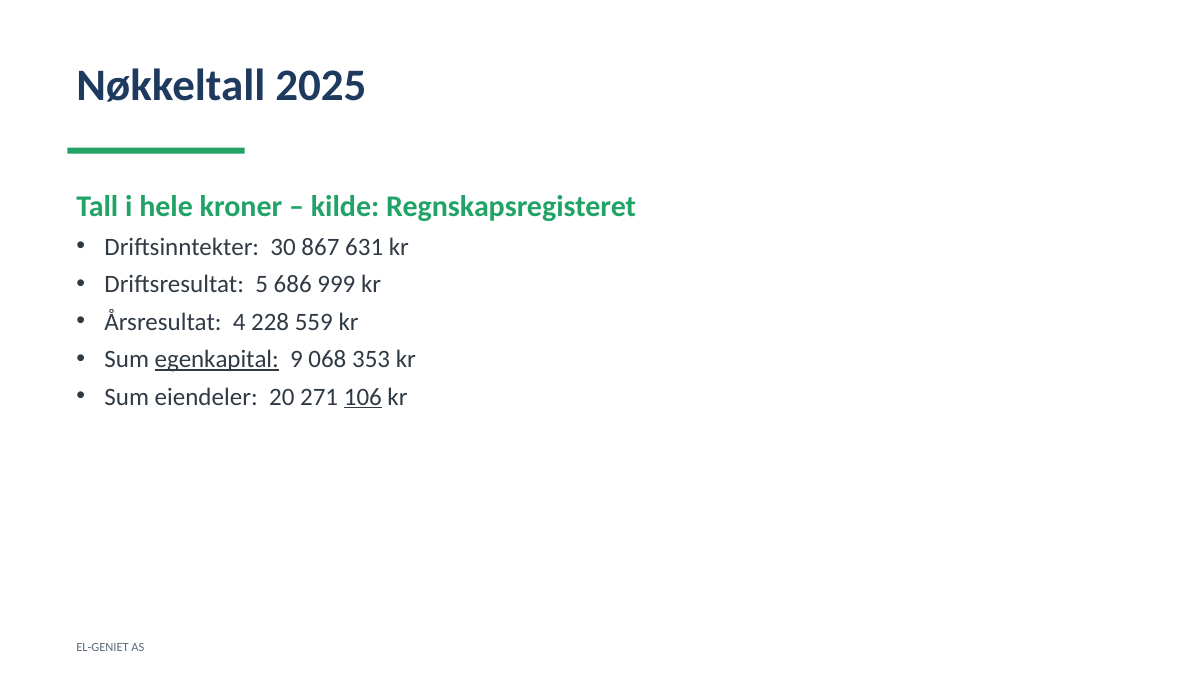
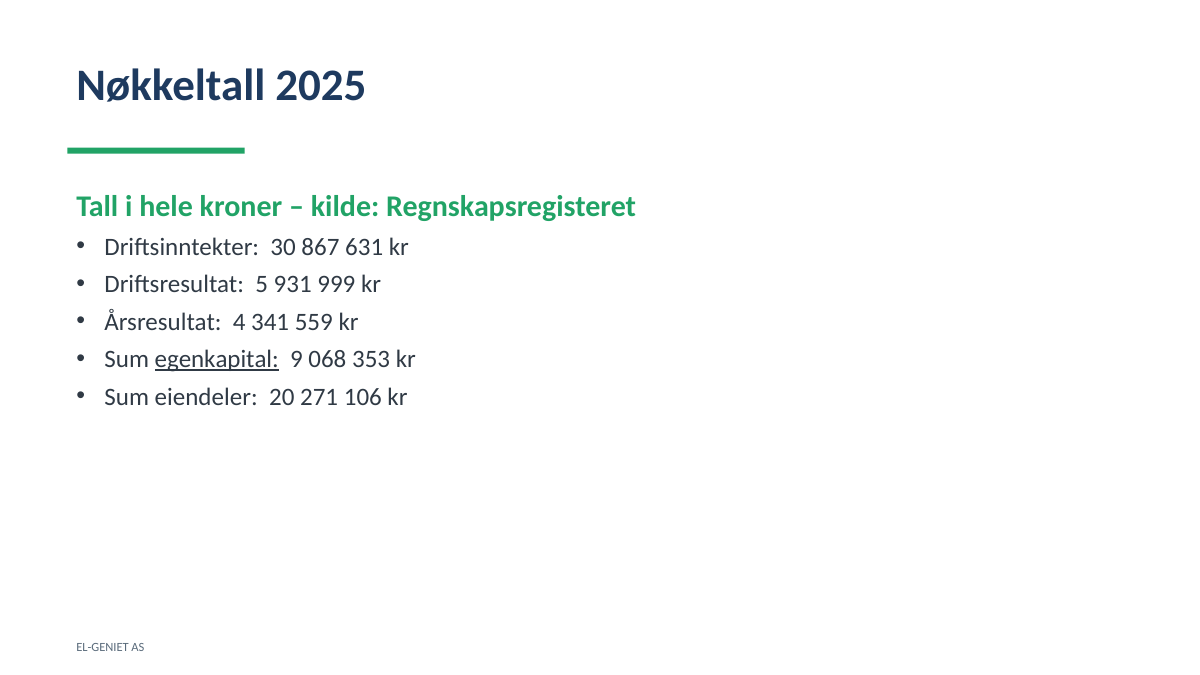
686: 686 -> 931
228: 228 -> 341
106 underline: present -> none
